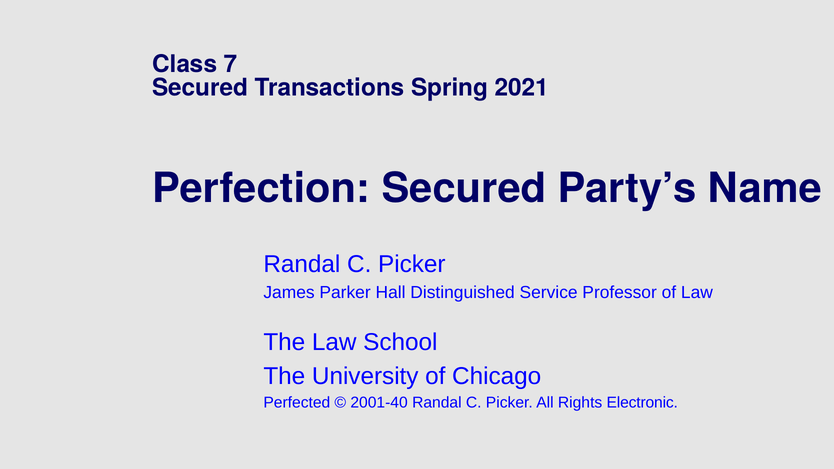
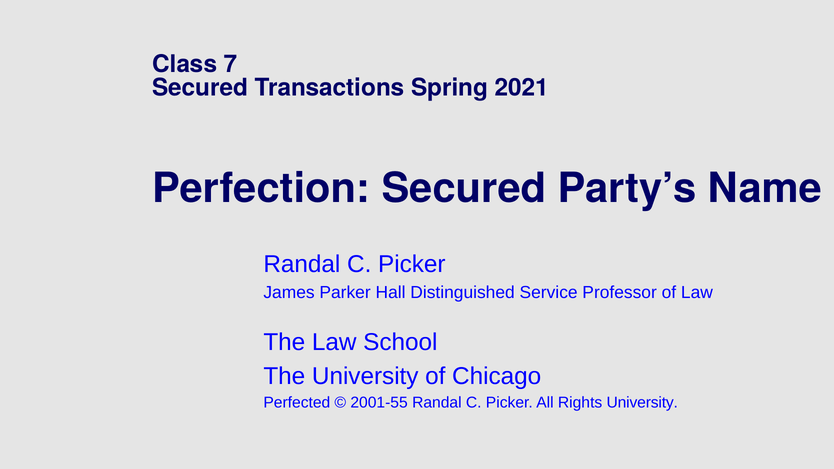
2001-40: 2001-40 -> 2001-55
Rights Electronic: Electronic -> University
